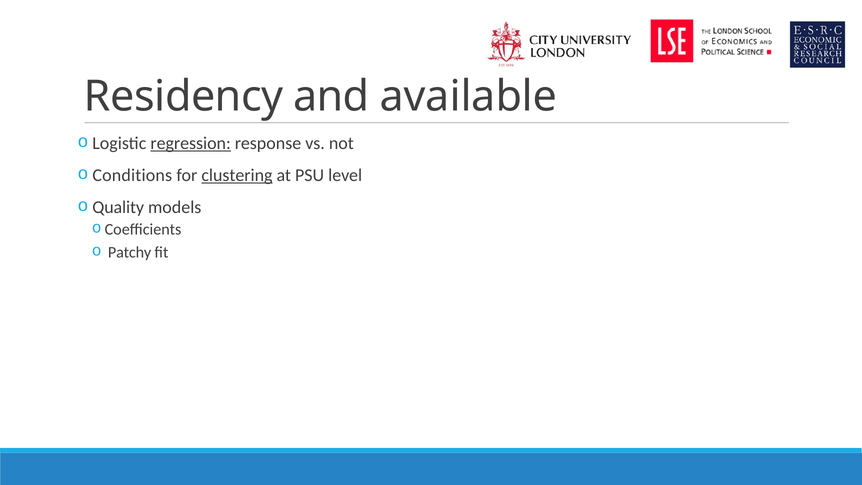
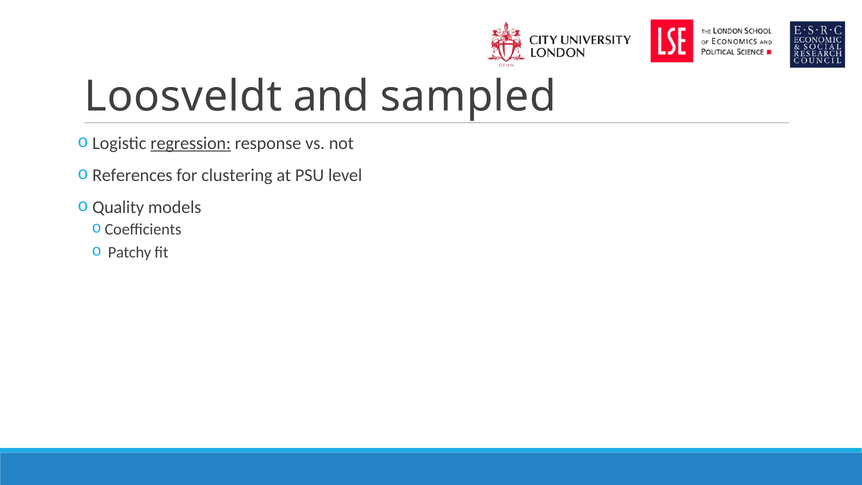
Residency: Residency -> Loosveldt
available: available -> sampled
Conditions: Conditions -> References
clustering underline: present -> none
